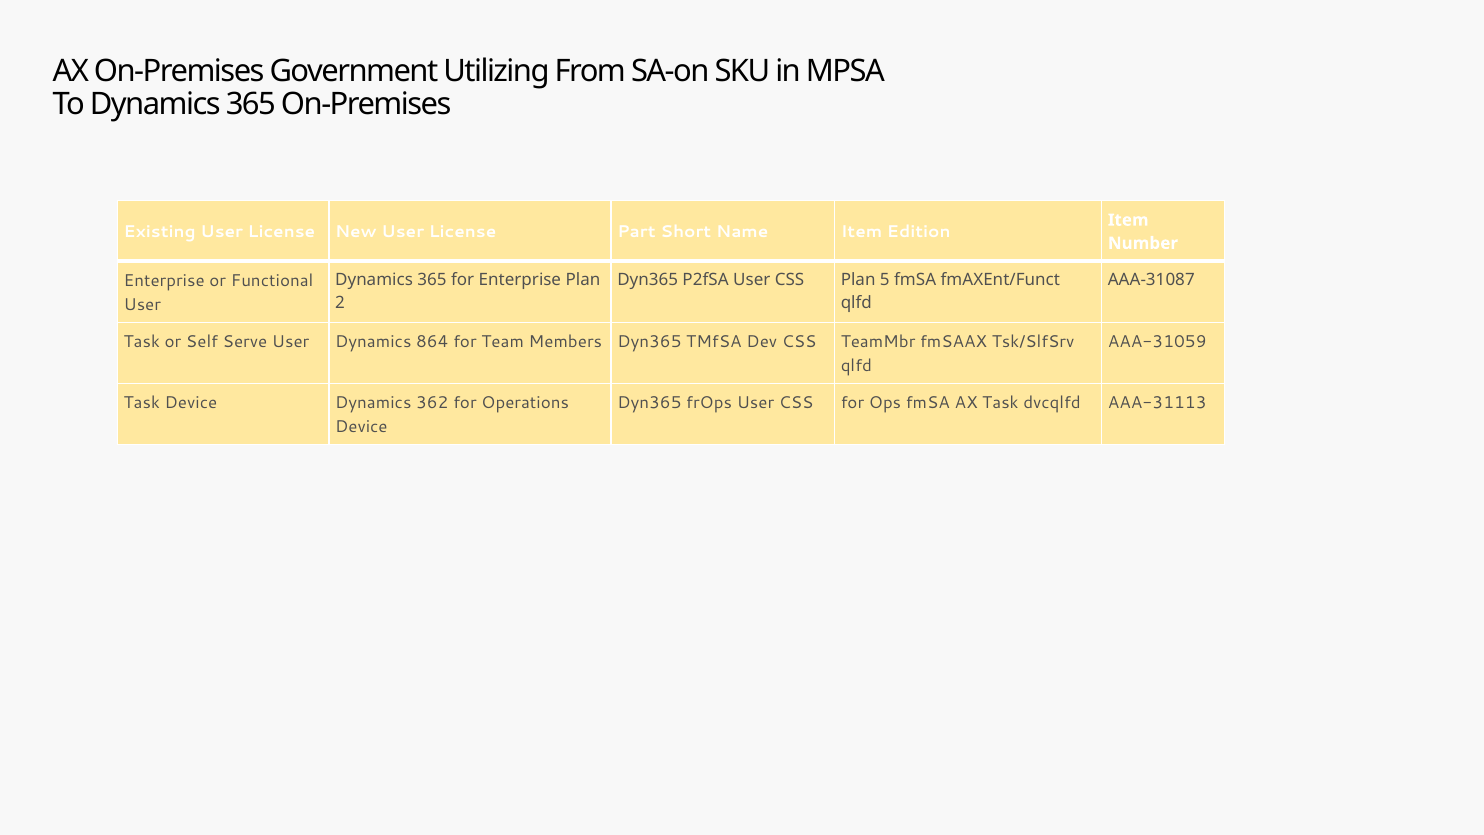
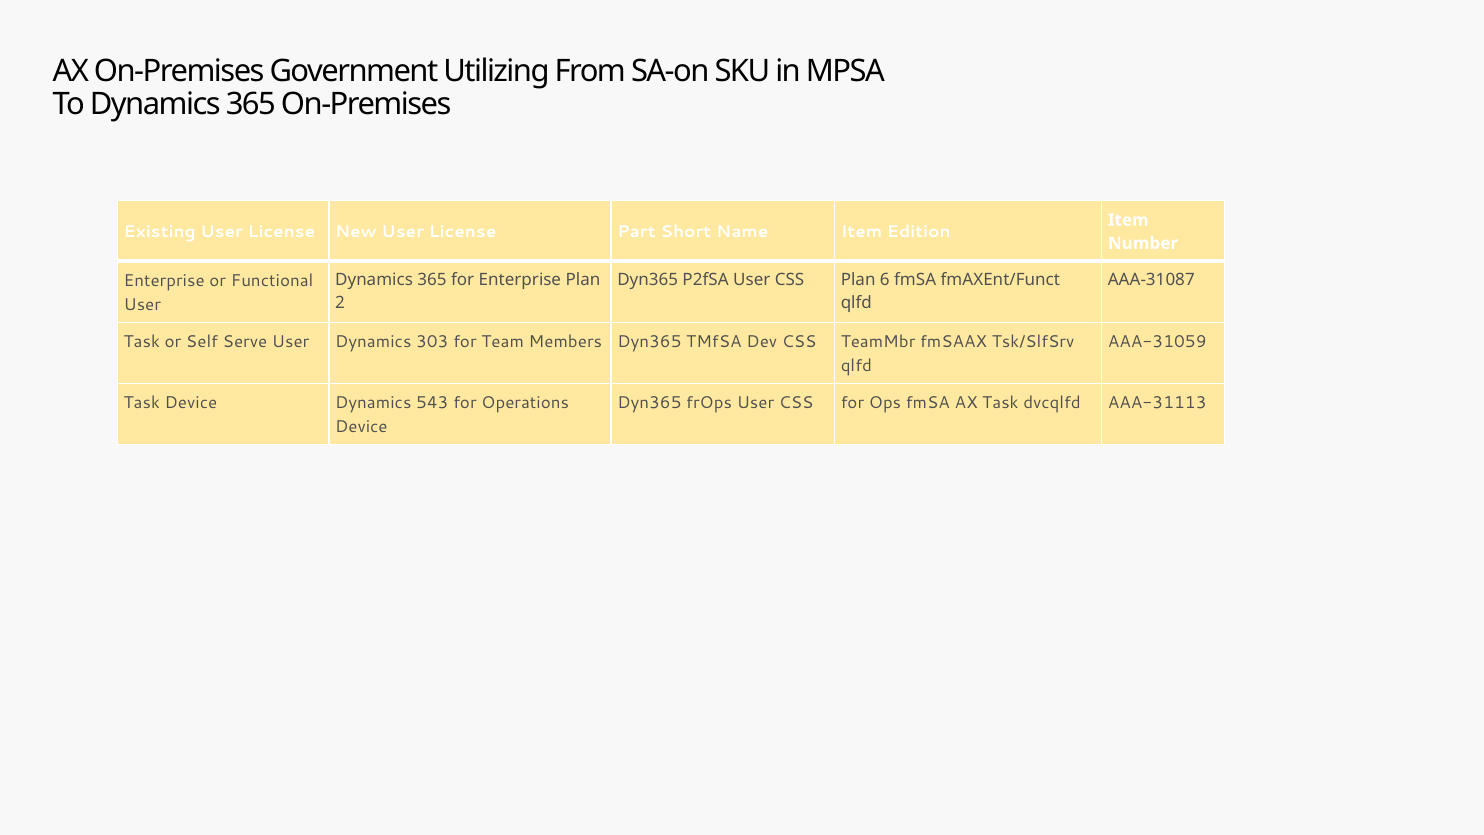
5: 5 -> 6
864: 864 -> 303
362: 362 -> 543
